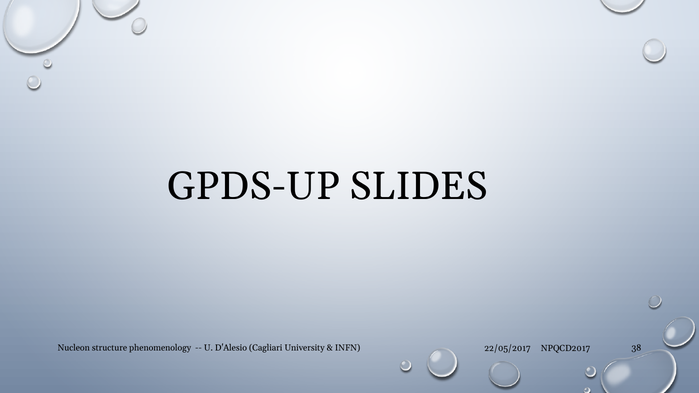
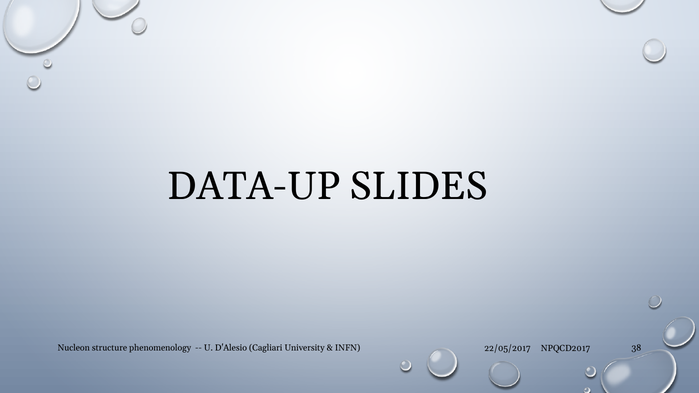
GPDS-UP: GPDS-UP -> DATA-UP
